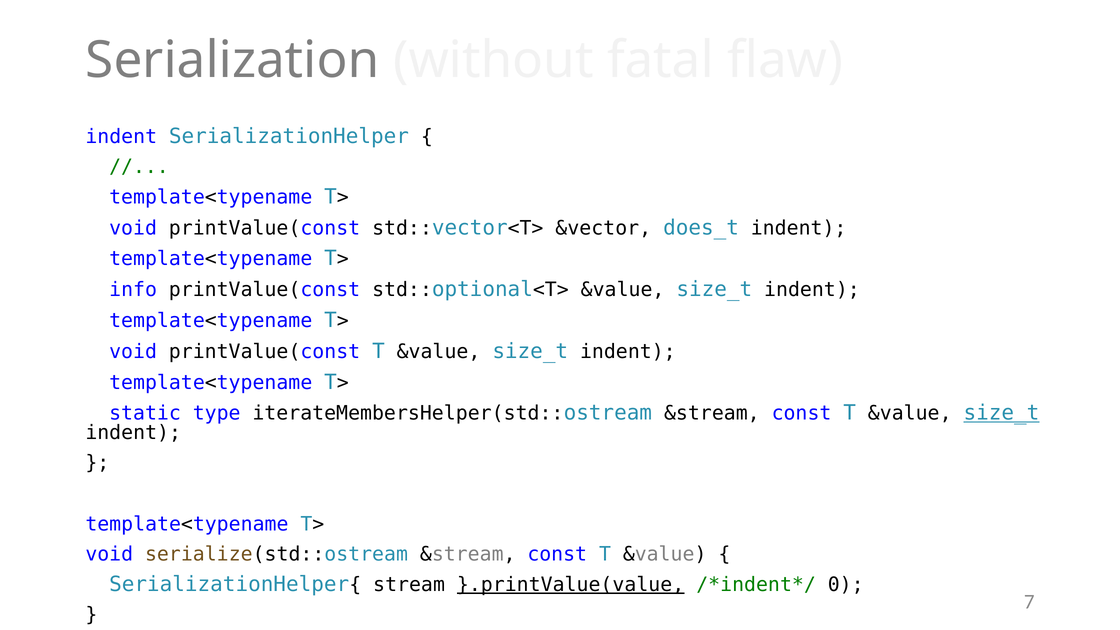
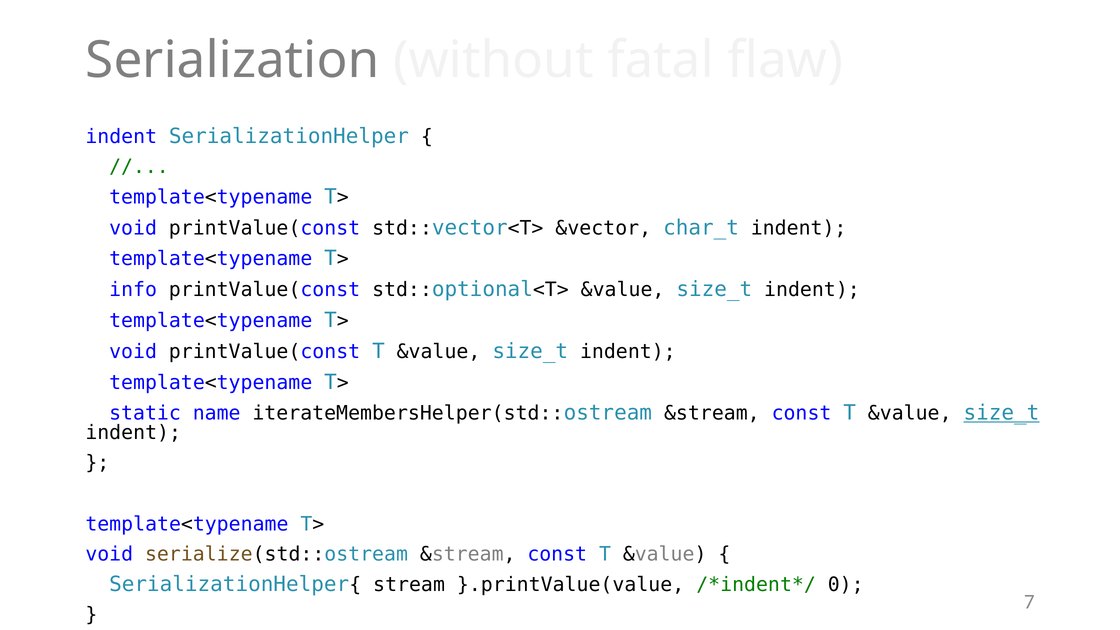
does_t: does_t -> char_t
type: type -> name
}.printValue(value underline: present -> none
